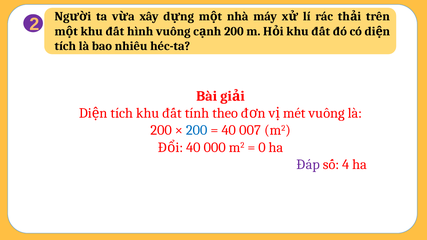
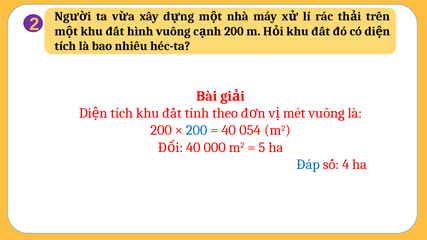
007: 007 -> 054
0: 0 -> 5
Đáp colour: purple -> blue
